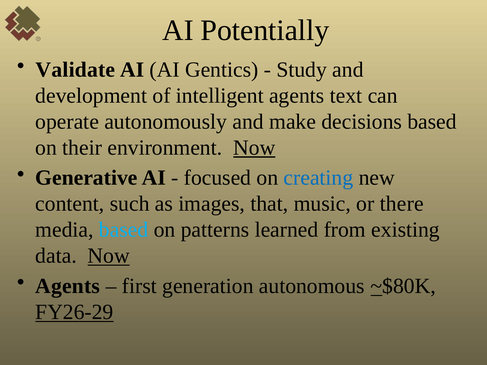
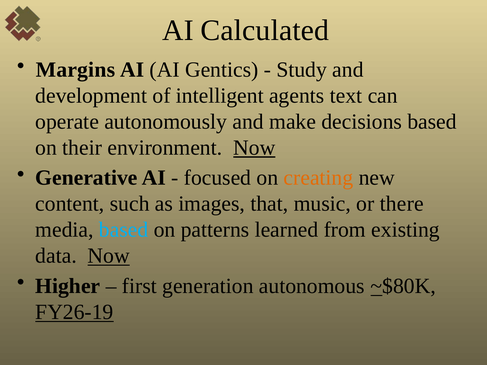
Potentially: Potentially -> Calculated
Validate: Validate -> Margins
creating colour: blue -> orange
Agents at (68, 286): Agents -> Higher
FY26-29: FY26-29 -> FY26-19
